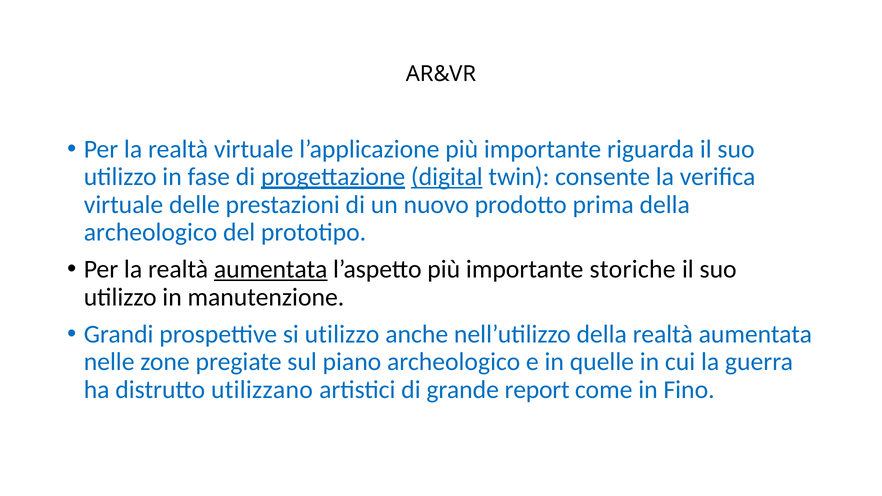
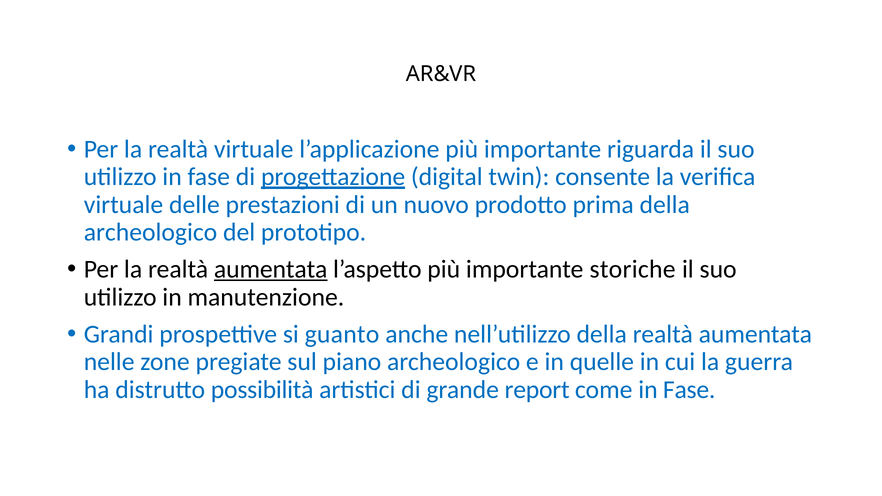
digital underline: present -> none
si utilizzo: utilizzo -> guanto
utilizzano: utilizzano -> possibilità
come in Fino: Fino -> Fase
